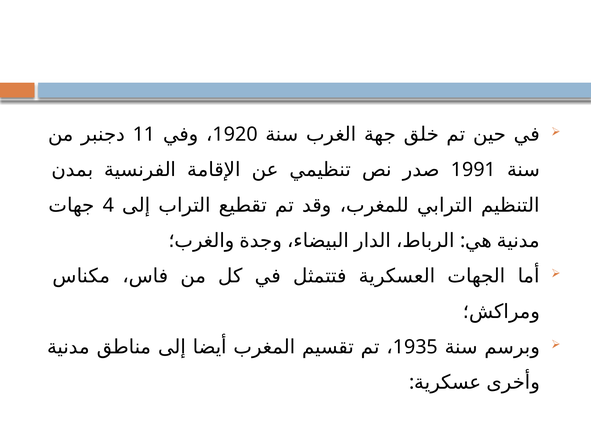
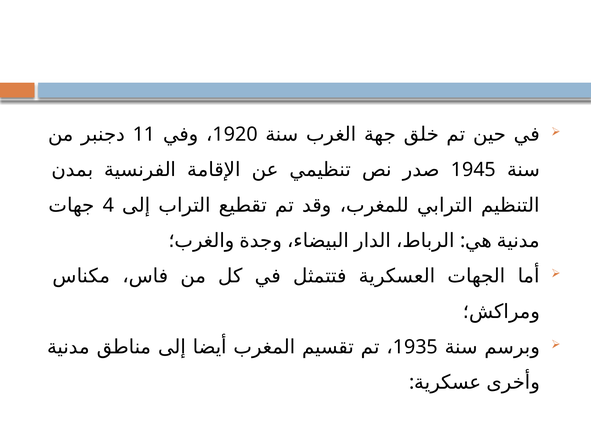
1991: 1991 -> 1945
